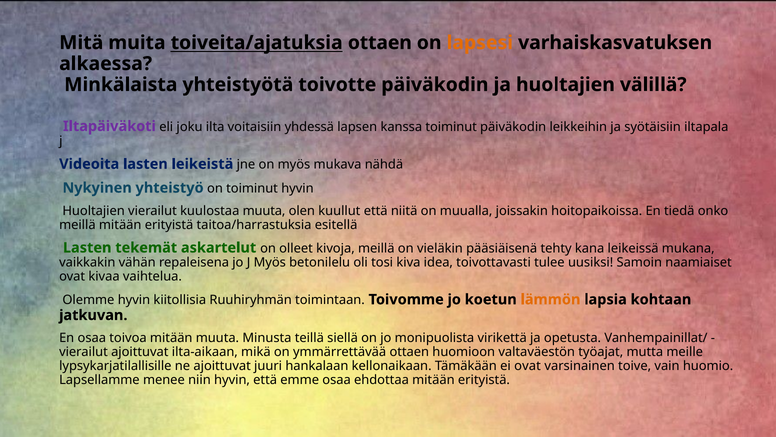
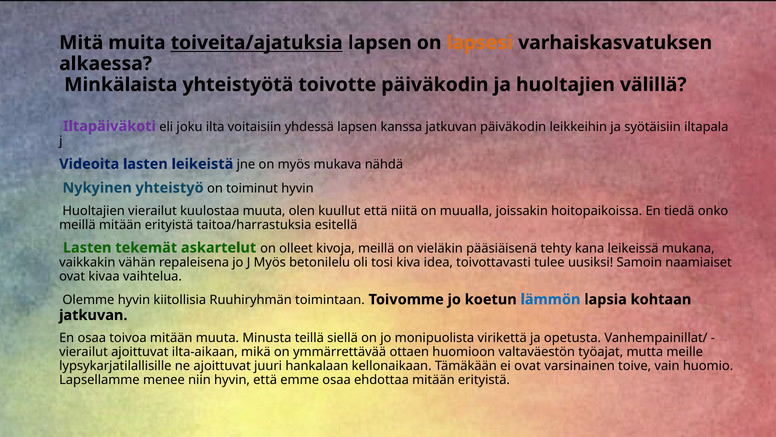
toiveita/ajatuksia ottaen: ottaen -> lapsen
kanssa toiminut: toiminut -> jatkuvan
lämmön colour: orange -> blue
